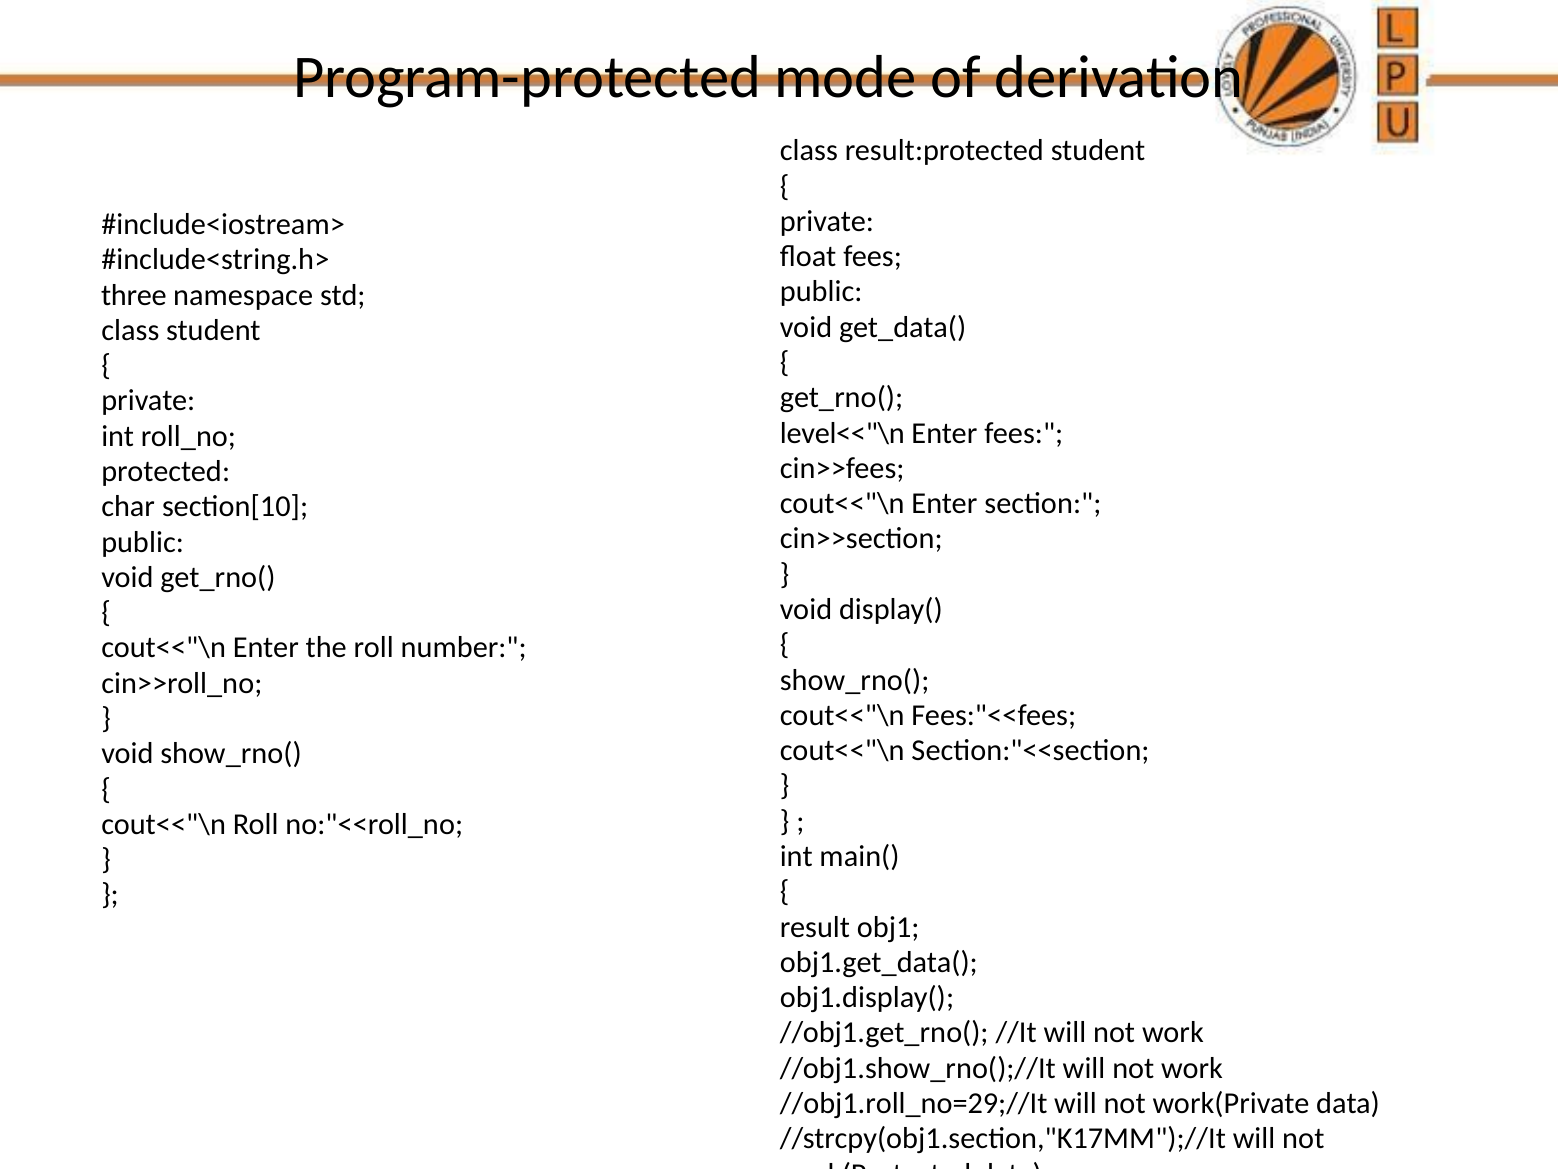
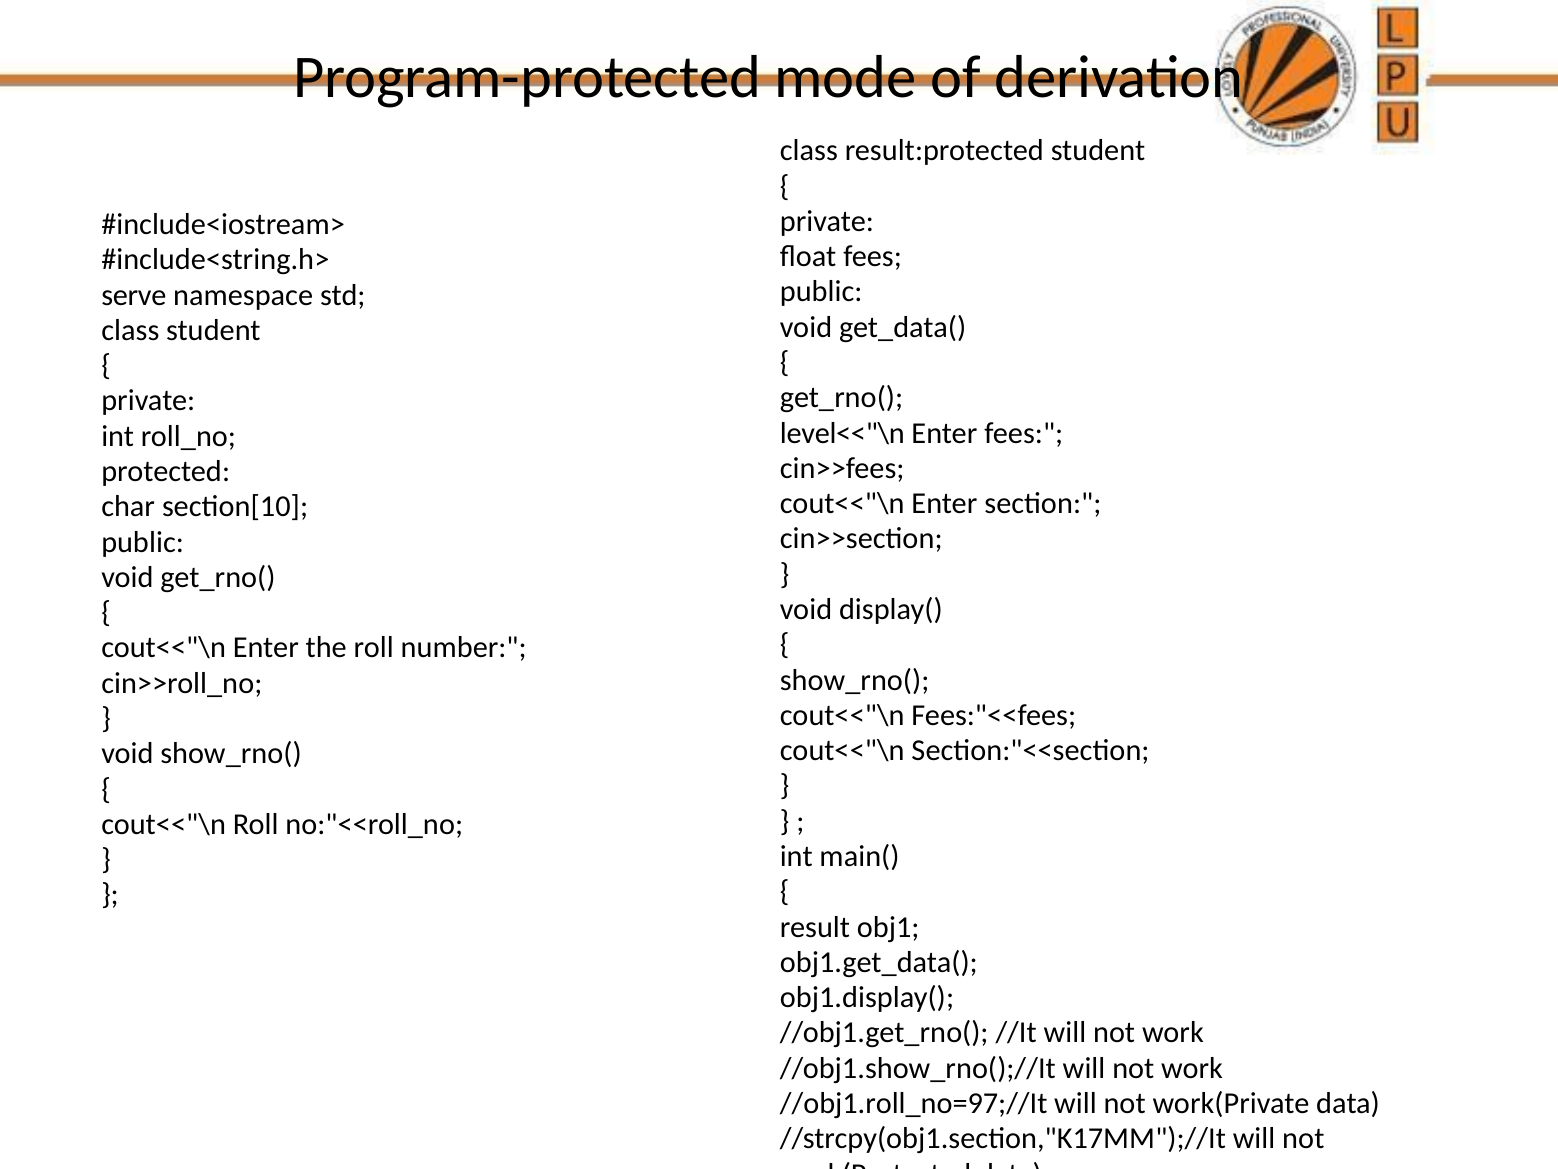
three: three -> serve
//obj1.roll_no=29;//It: //obj1.roll_no=29;//It -> //obj1.roll_no=97;//It
